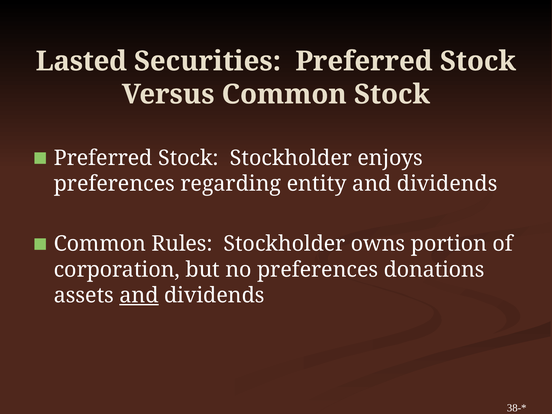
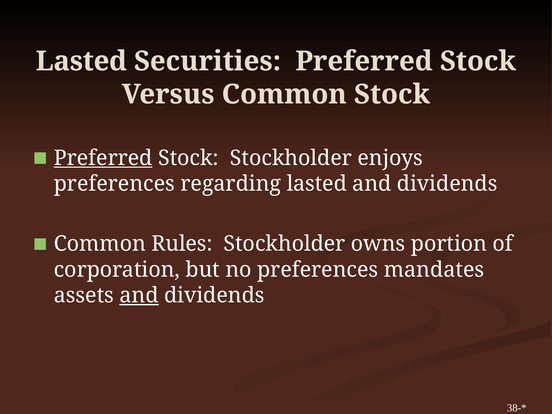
Preferred at (103, 158) underline: none -> present
regarding entity: entity -> lasted
donations: donations -> mandates
